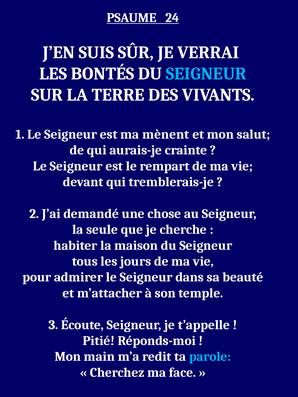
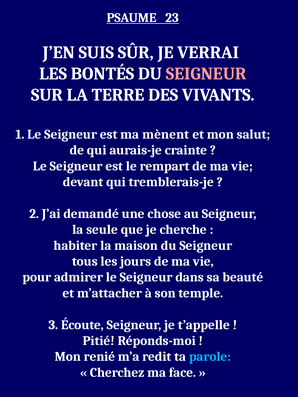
24: 24 -> 23
SEIGNEUR at (206, 74) colour: light blue -> pink
main: main -> renié
